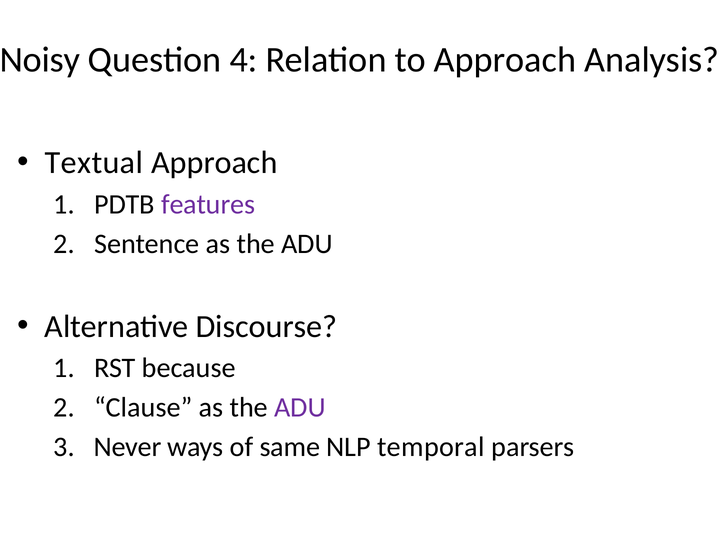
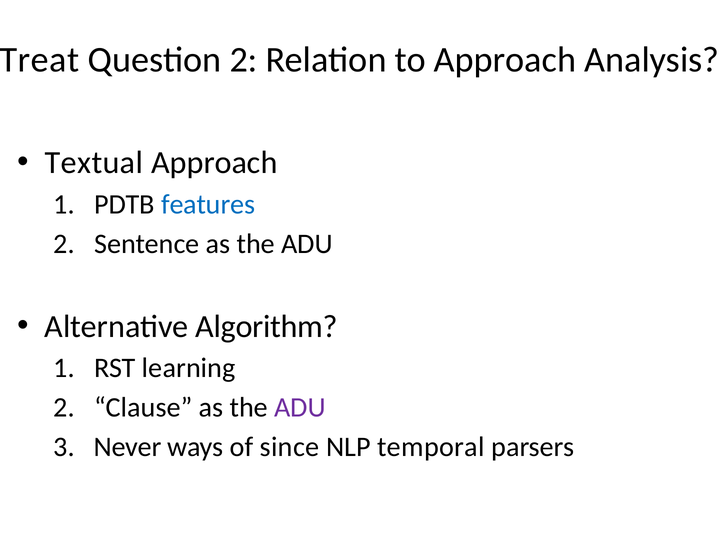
Noisy: Noisy -> Treat
Question 4: 4 -> 2
features colour: purple -> blue
Discourse: Discourse -> Algorithm
because: because -> learning
same: same -> since
